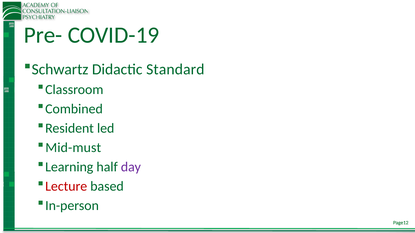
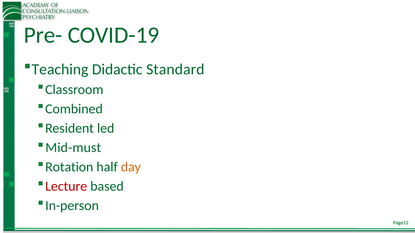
Schwartz: Schwartz -> Teaching
Learning: Learning -> Rotation
day colour: purple -> orange
